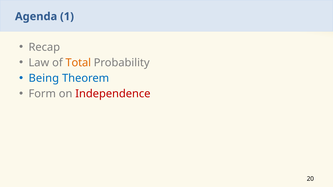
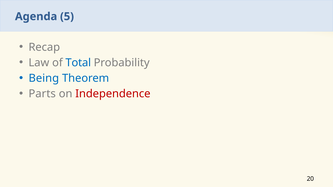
1: 1 -> 5
Total colour: orange -> blue
Form: Form -> Parts
